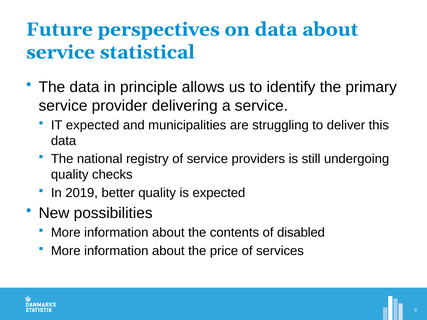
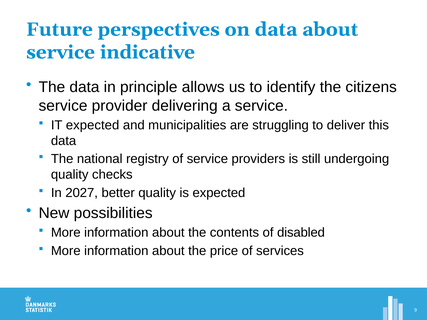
statistical: statistical -> indicative
primary: primary -> citizens
2019: 2019 -> 2027
